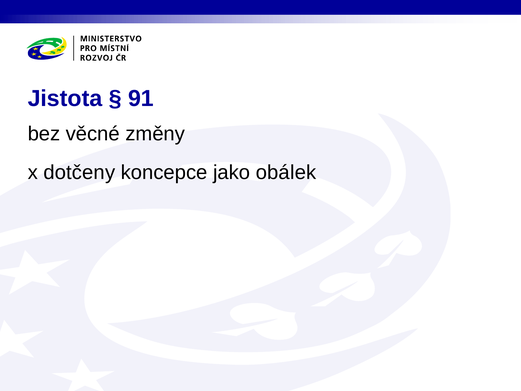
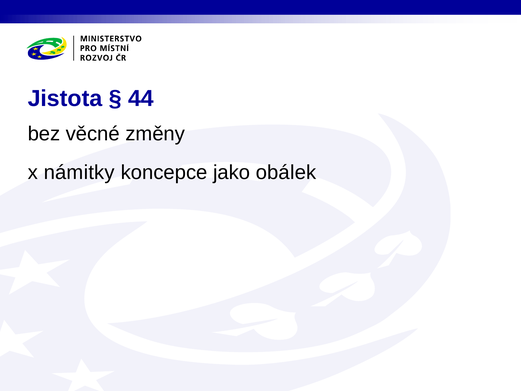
91: 91 -> 44
dotčeny: dotčeny -> námitky
